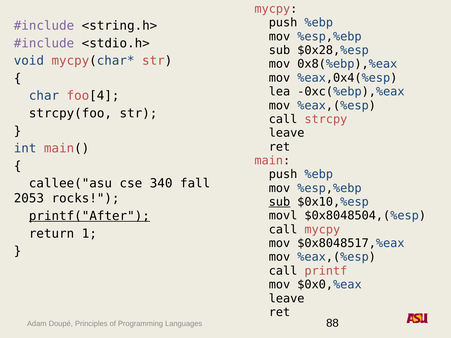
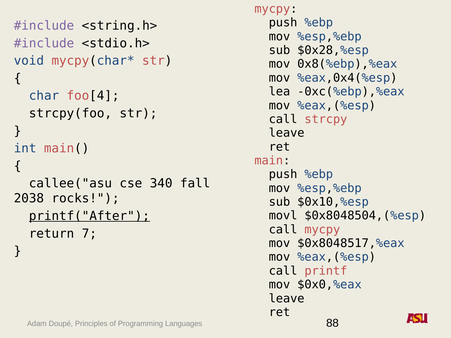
2053: 2053 -> 2038
sub at (279, 202) underline: present -> none
1: 1 -> 7
